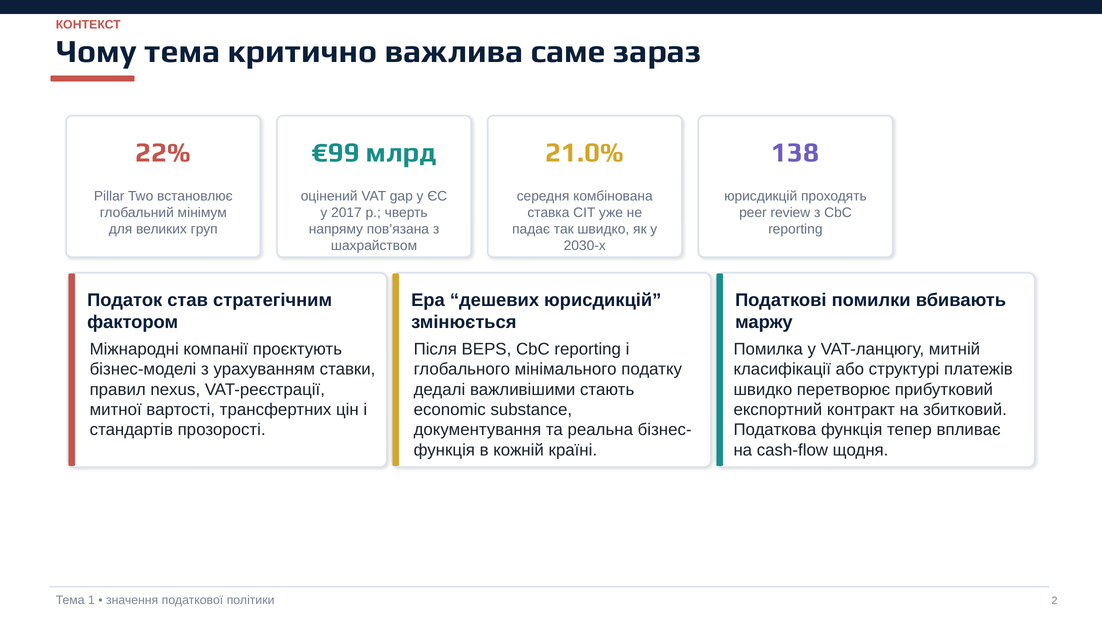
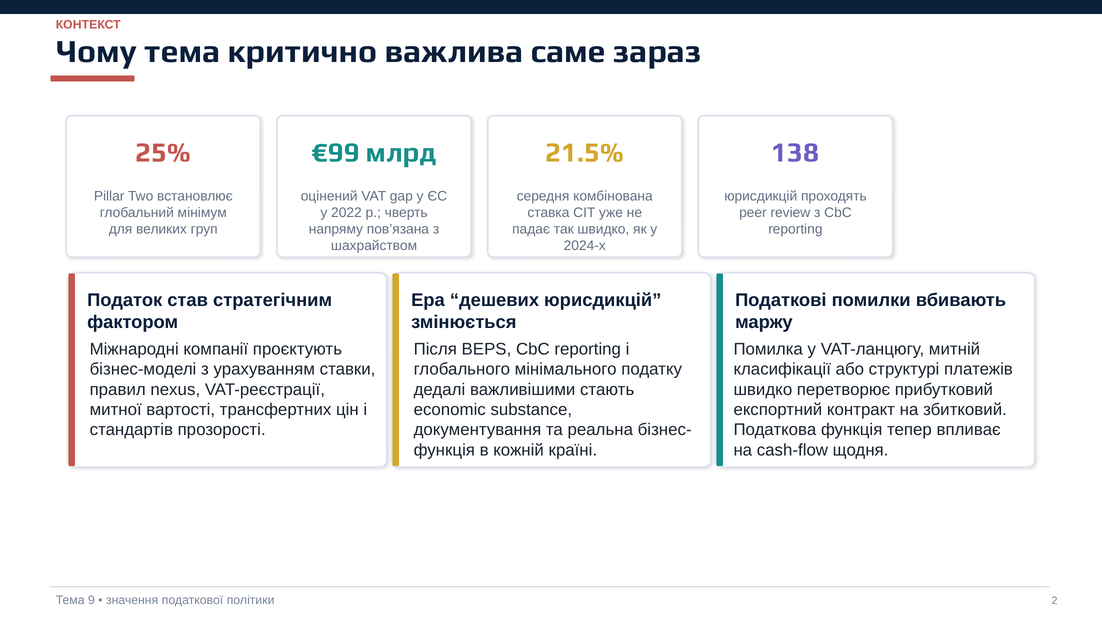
22%: 22% -> 25%
21.0%: 21.0% -> 21.5%
2017: 2017 -> 2022
2030-х: 2030-х -> 2024-х
1: 1 -> 9
